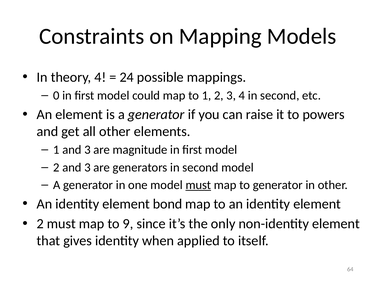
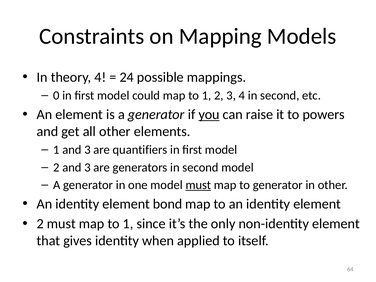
you underline: none -> present
magnitude: magnitude -> quantifiers
must map to 9: 9 -> 1
